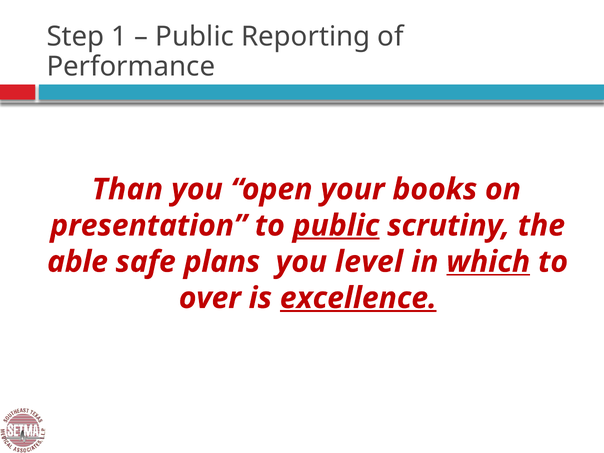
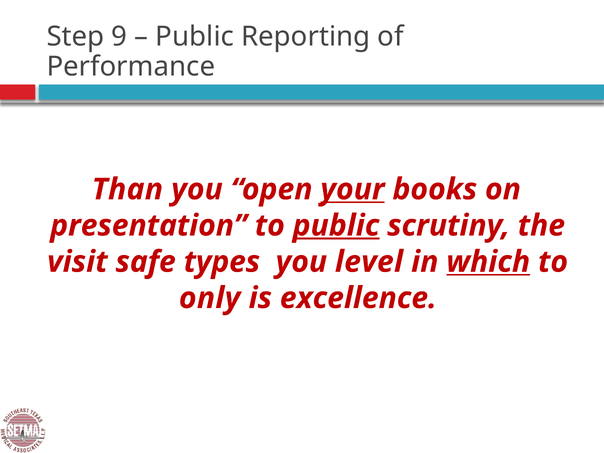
1: 1 -> 9
your underline: none -> present
able: able -> visit
plans: plans -> types
over: over -> only
excellence underline: present -> none
